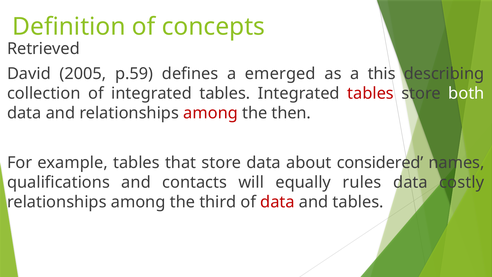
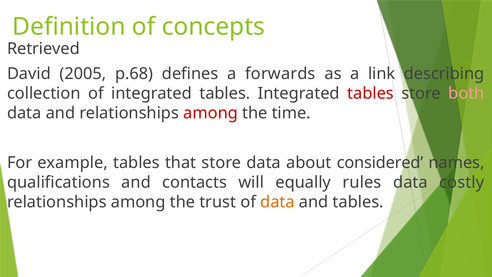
p.59: p.59 -> p.68
emerged: emerged -> forwards
this: this -> link
both colour: white -> pink
then: then -> time
third: third -> trust
data at (277, 202) colour: red -> orange
